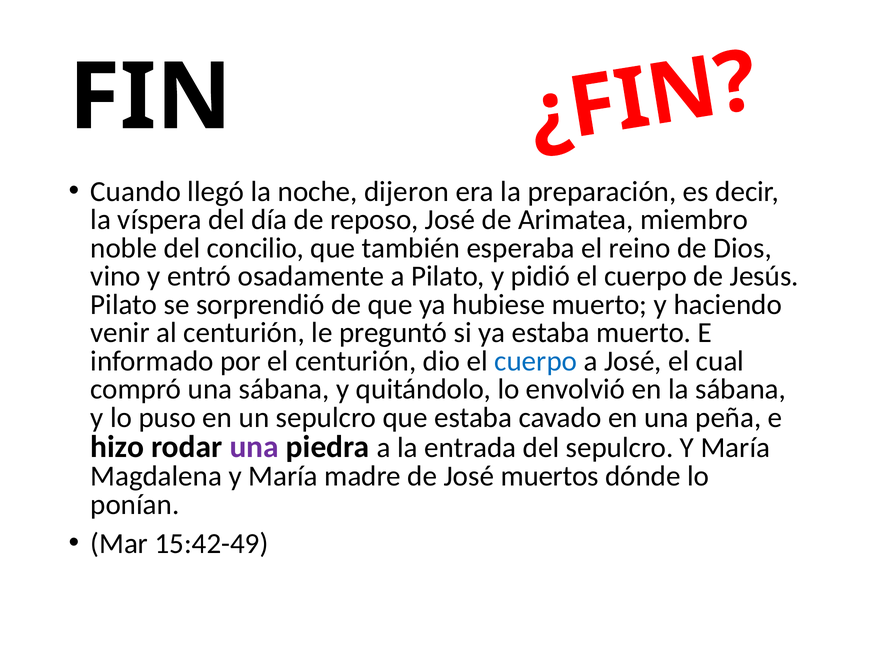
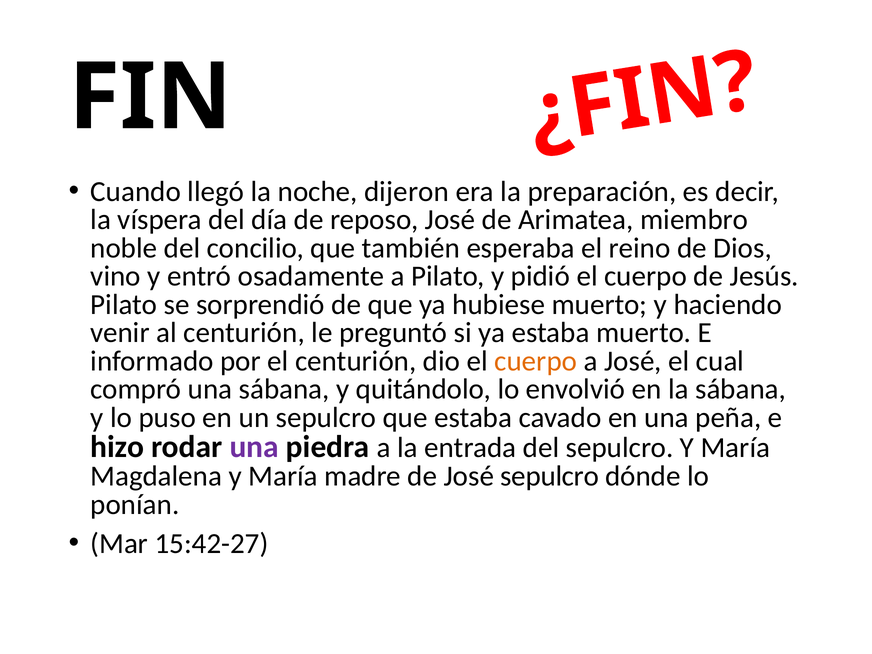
cuerpo at (536, 361) colour: blue -> orange
José muertos: muertos -> sepulcro
15:42-49: 15:42-49 -> 15:42-27
